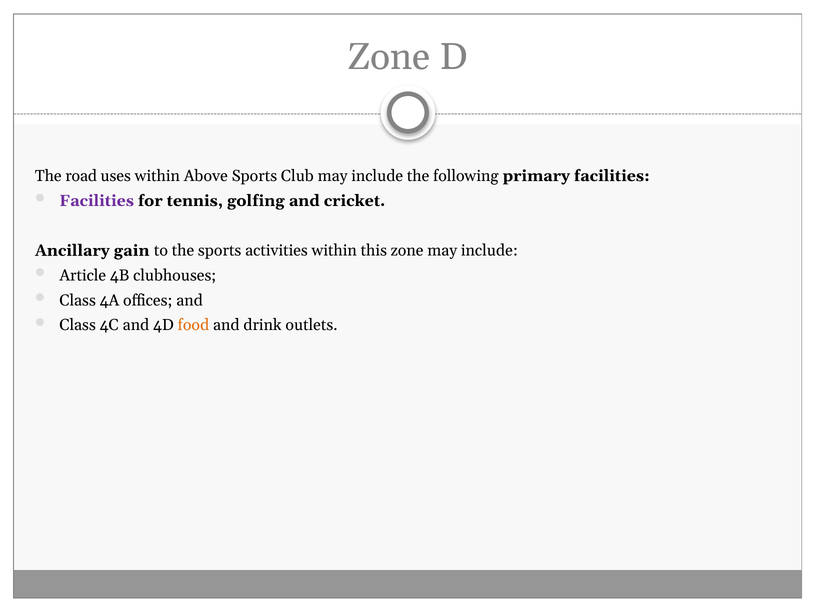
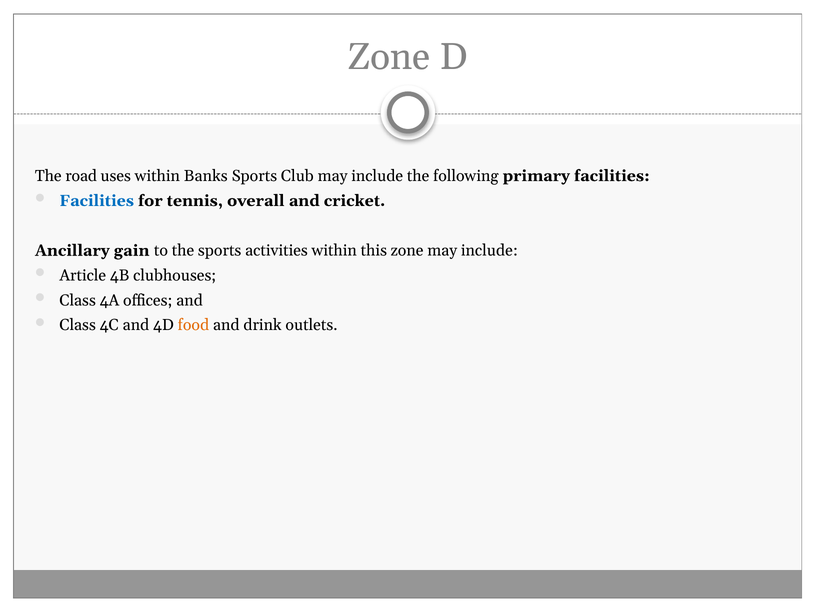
Above: Above -> Banks
Facilities at (97, 201) colour: purple -> blue
golfing: golfing -> overall
